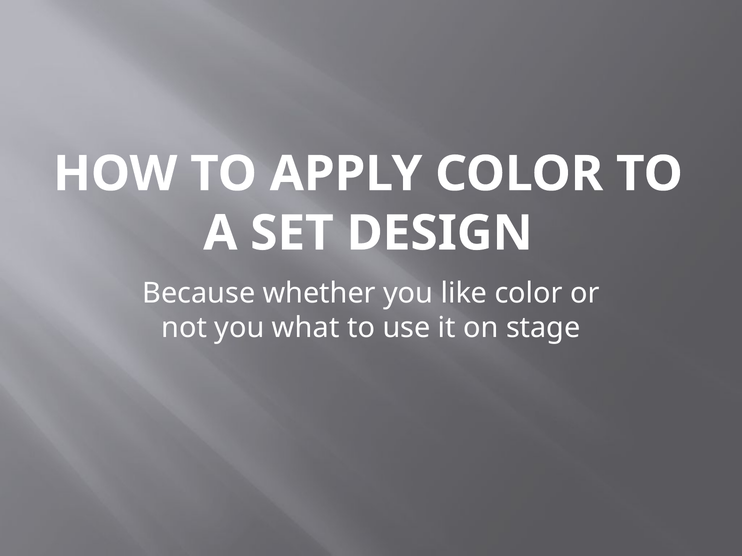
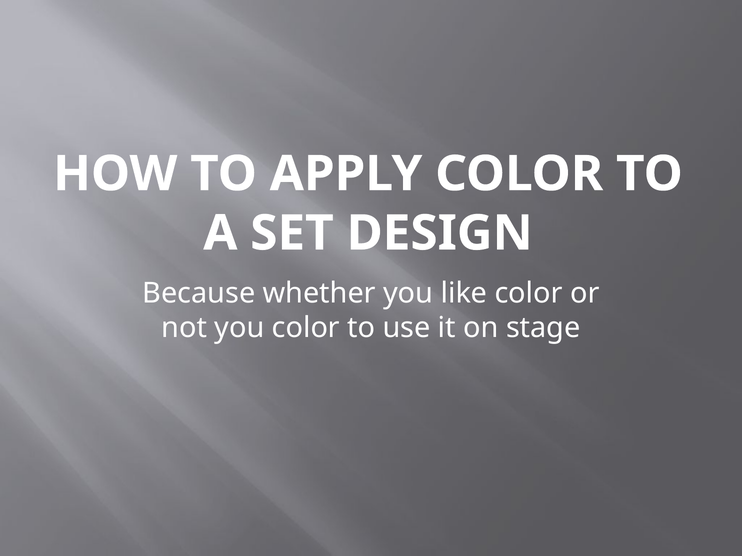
you what: what -> color
